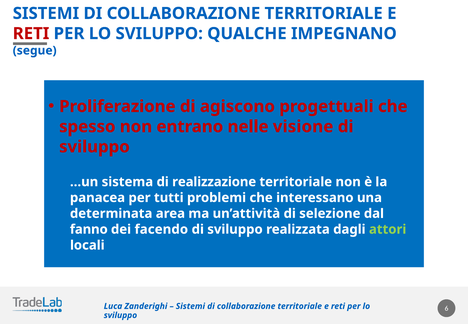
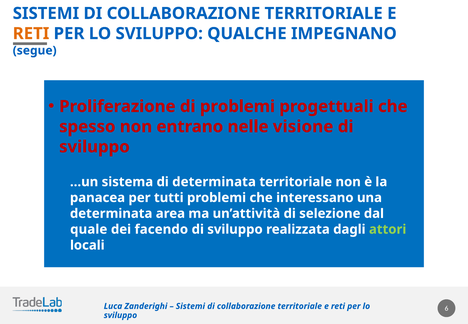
RETI at (31, 34) colour: red -> orange
di agiscono: agiscono -> problemi
di realizzazione: realizzazione -> determinata
fanno: fanno -> quale
